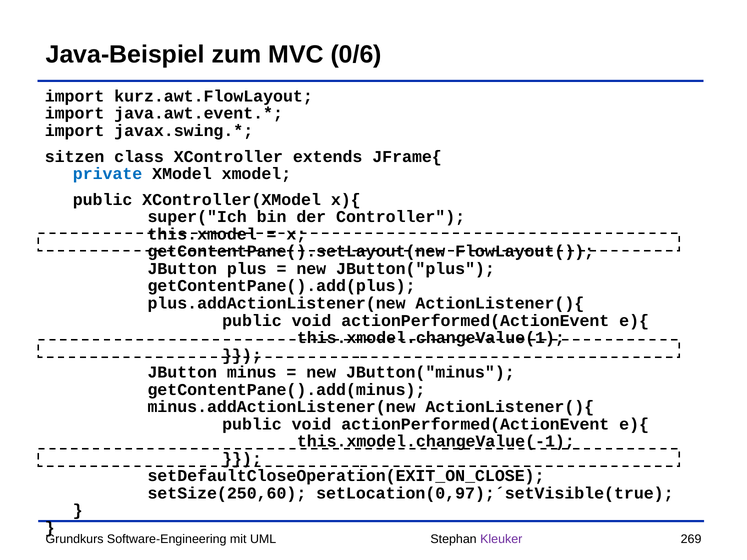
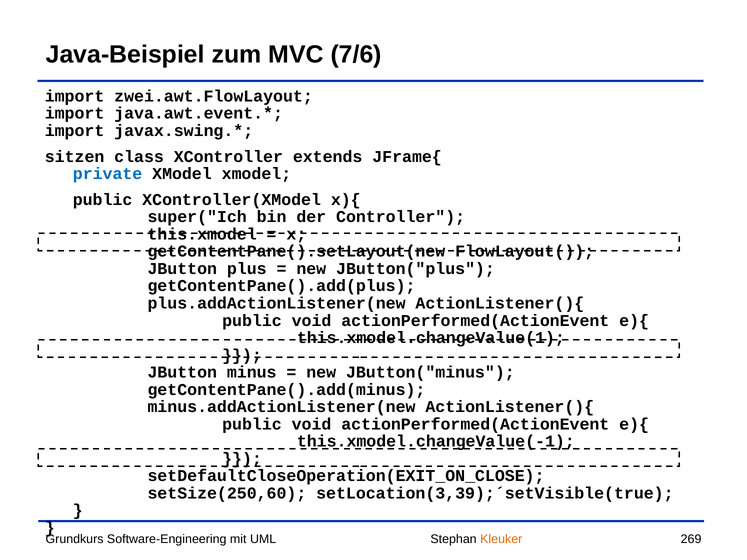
0/6: 0/6 -> 7/6
kurz.awt.FlowLayout: kurz.awt.FlowLayout -> zwei.awt.FlowLayout
setLocation(0,97);´setVisible(true: setLocation(0,97);´setVisible(true -> setLocation(3,39);´setVisible(true
Kleuker colour: purple -> orange
